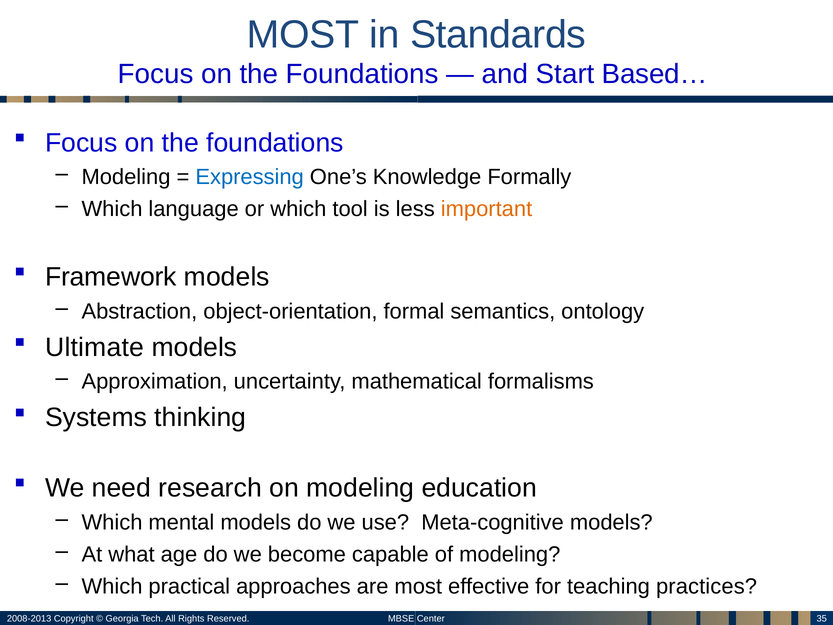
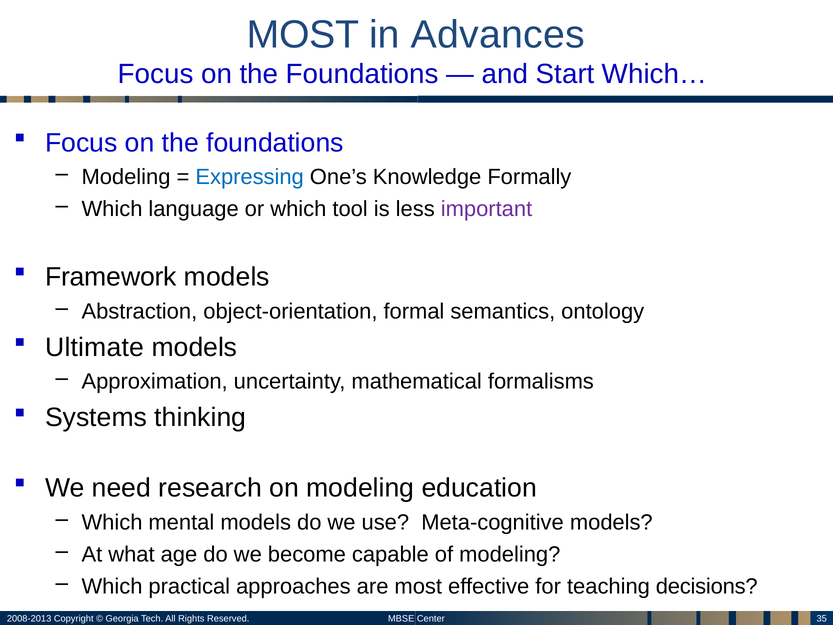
Standards: Standards -> Advances
Based…: Based… -> Which…
important colour: orange -> purple
practices: practices -> decisions
